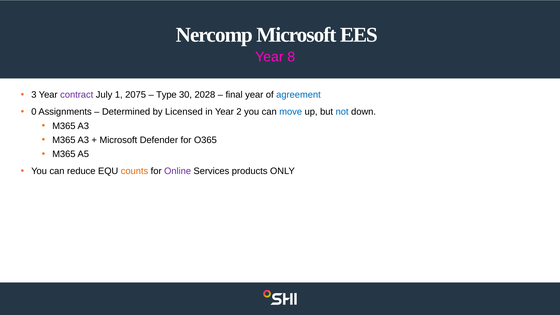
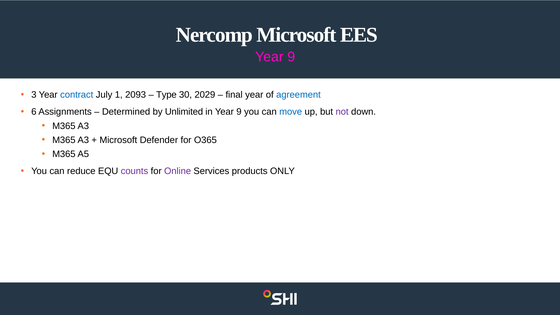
8 at (291, 57): 8 -> 9
contract colour: purple -> blue
2075: 2075 -> 2093
2028: 2028 -> 2029
0: 0 -> 6
Licensed: Licensed -> Unlimited
in Year 2: 2 -> 9
not colour: blue -> purple
counts colour: orange -> purple
